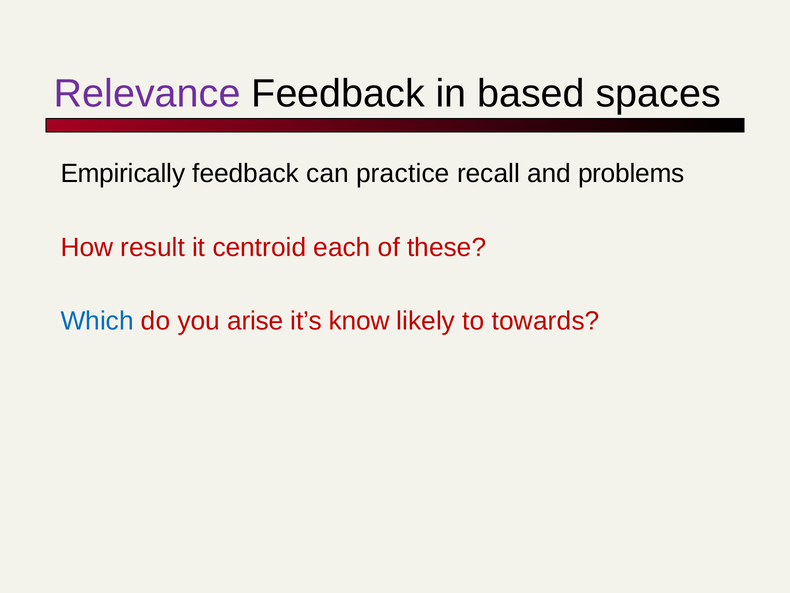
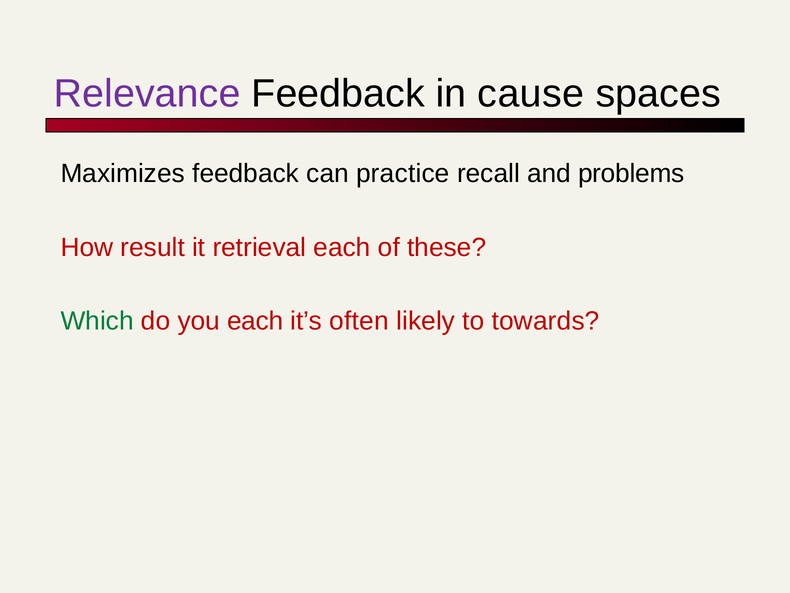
based: based -> cause
Empirically: Empirically -> Maximizes
centroid: centroid -> retrieval
Which colour: blue -> green
you arise: arise -> each
know: know -> often
